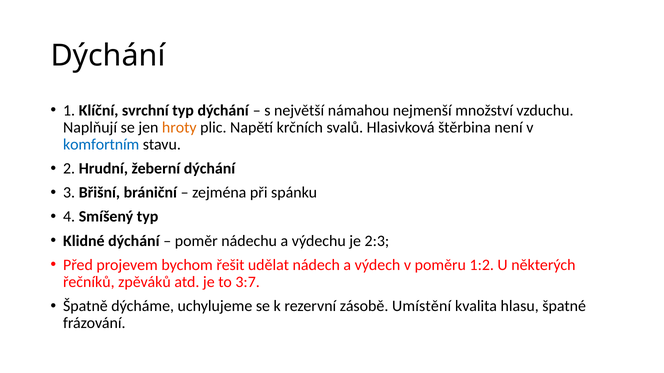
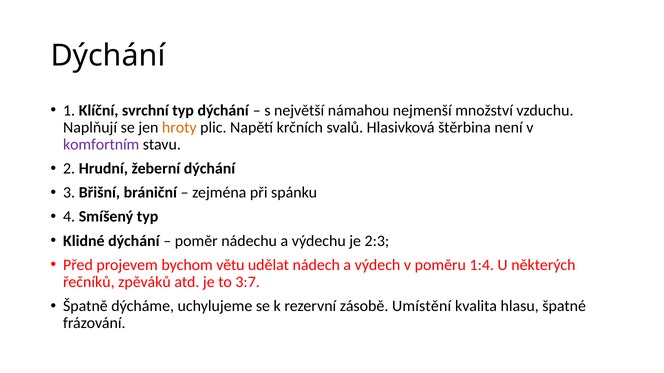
komfortním colour: blue -> purple
řešit: řešit -> větu
1:2: 1:2 -> 1:4
